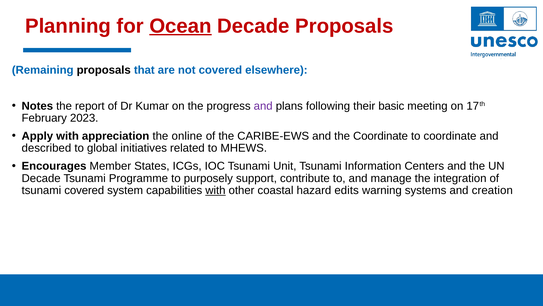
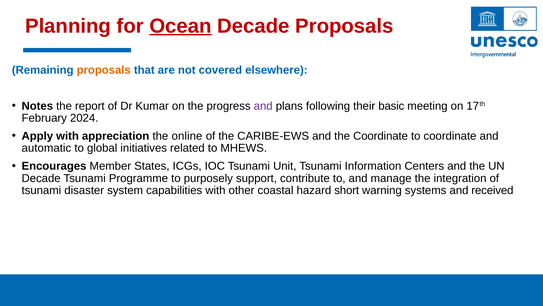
proposals at (104, 70) colour: black -> orange
2023: 2023 -> 2024
described: described -> automatic
tsunami covered: covered -> disaster
with at (215, 190) underline: present -> none
edits: edits -> short
creation: creation -> received
